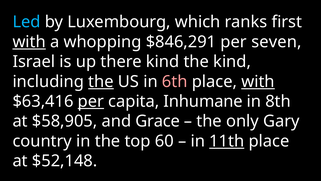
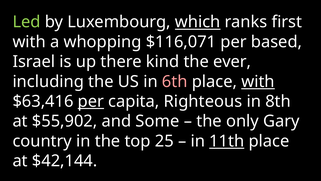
Led colour: light blue -> light green
which underline: none -> present
with at (29, 42) underline: present -> none
$846,291: $846,291 -> $116,071
seven: seven -> based
the kind: kind -> ever
the at (101, 81) underline: present -> none
Inhumane: Inhumane -> Righteous
$58,905: $58,905 -> $55,902
Grace: Grace -> Some
60: 60 -> 25
$52,148: $52,148 -> $42,144
